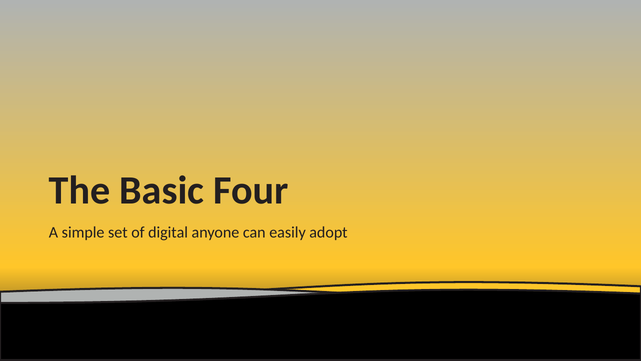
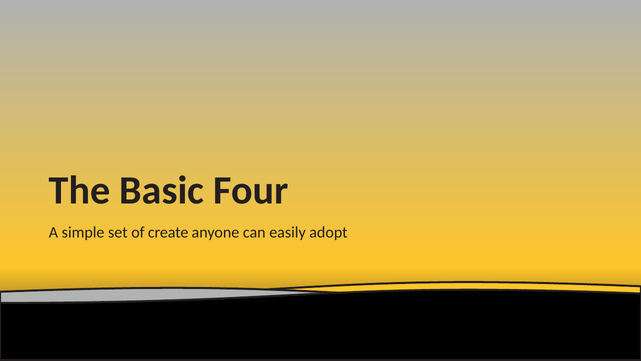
digital: digital -> create
